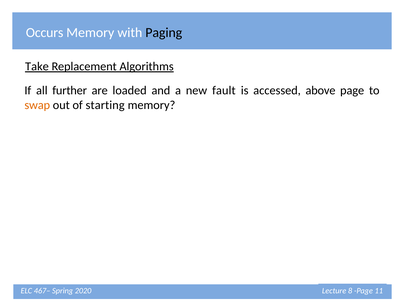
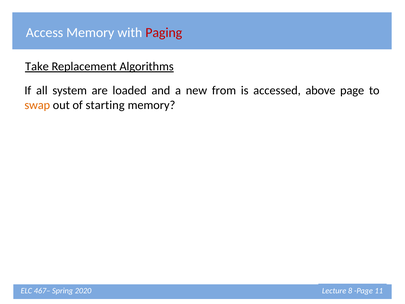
Occurs: Occurs -> Access
Paging colour: black -> red
further: further -> system
fault: fault -> from
